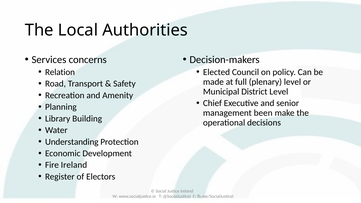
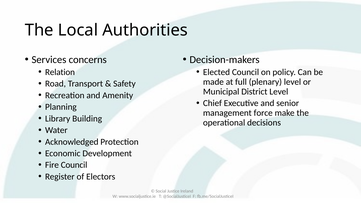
been: been -> force
Understanding: Understanding -> Acknowledged
Fire Ireland: Ireland -> Council
